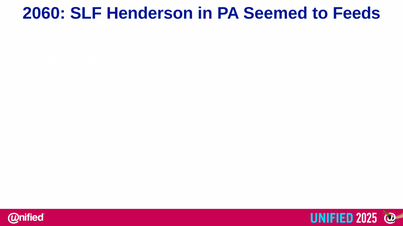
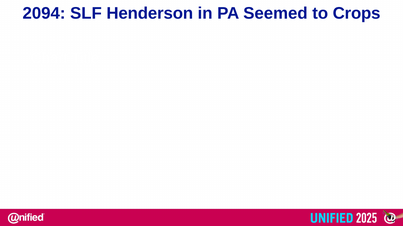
2060: 2060 -> 2094
Feeds: Feeds -> Crops
